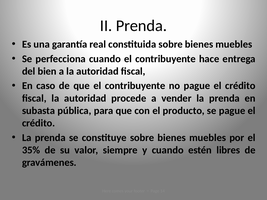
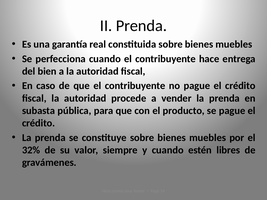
35%: 35% -> 32%
